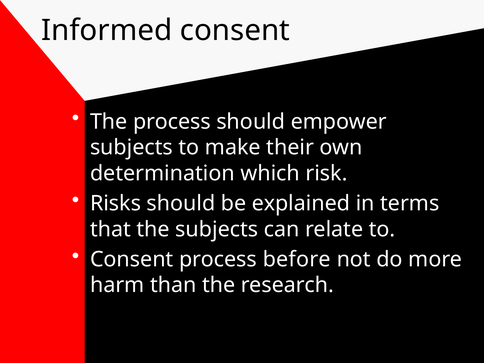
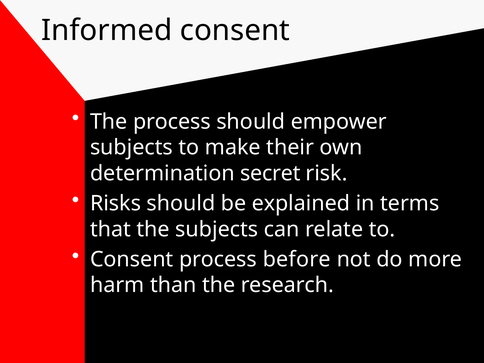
which: which -> secret
